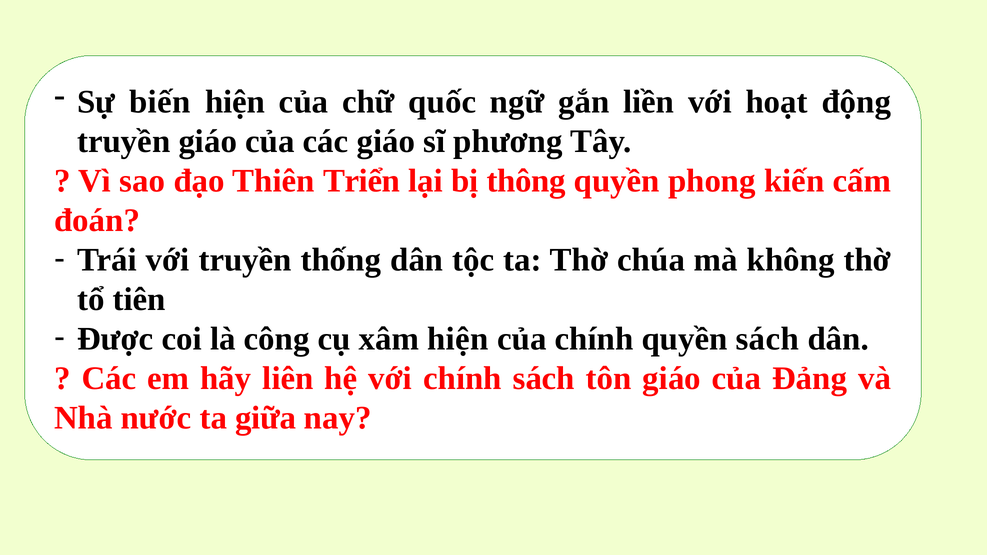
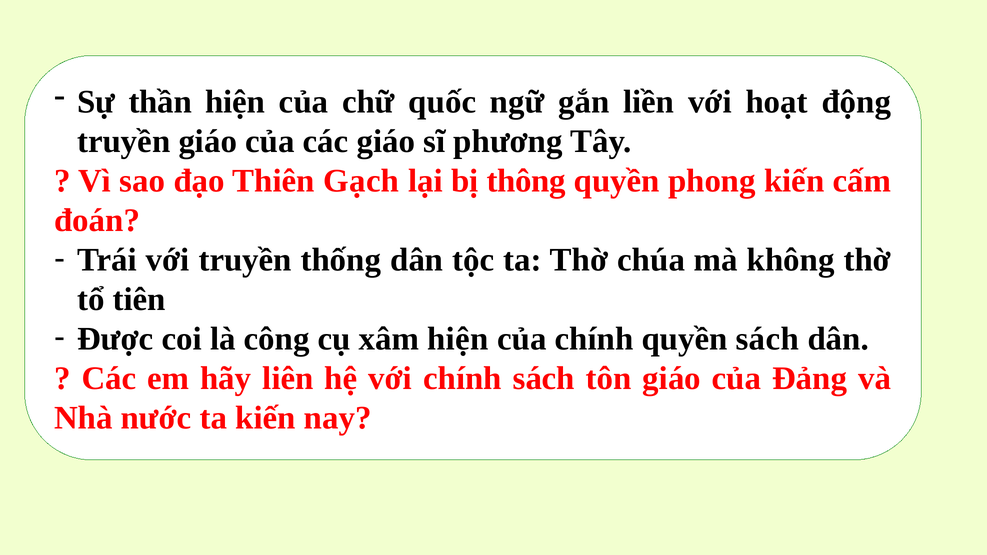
biến: biến -> thần
Triển: Triển -> Gạch
ta giữa: giữa -> kiến
